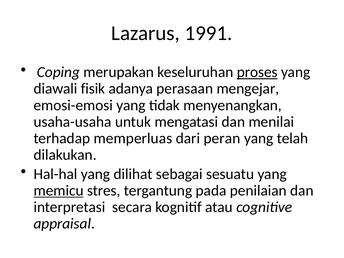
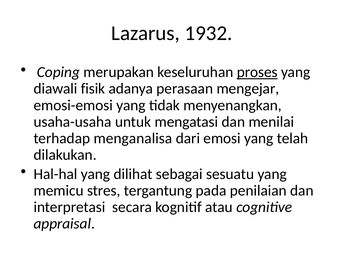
1991: 1991 -> 1932
memperluas: memperluas -> menganalisa
peran: peran -> emosi
memicu underline: present -> none
